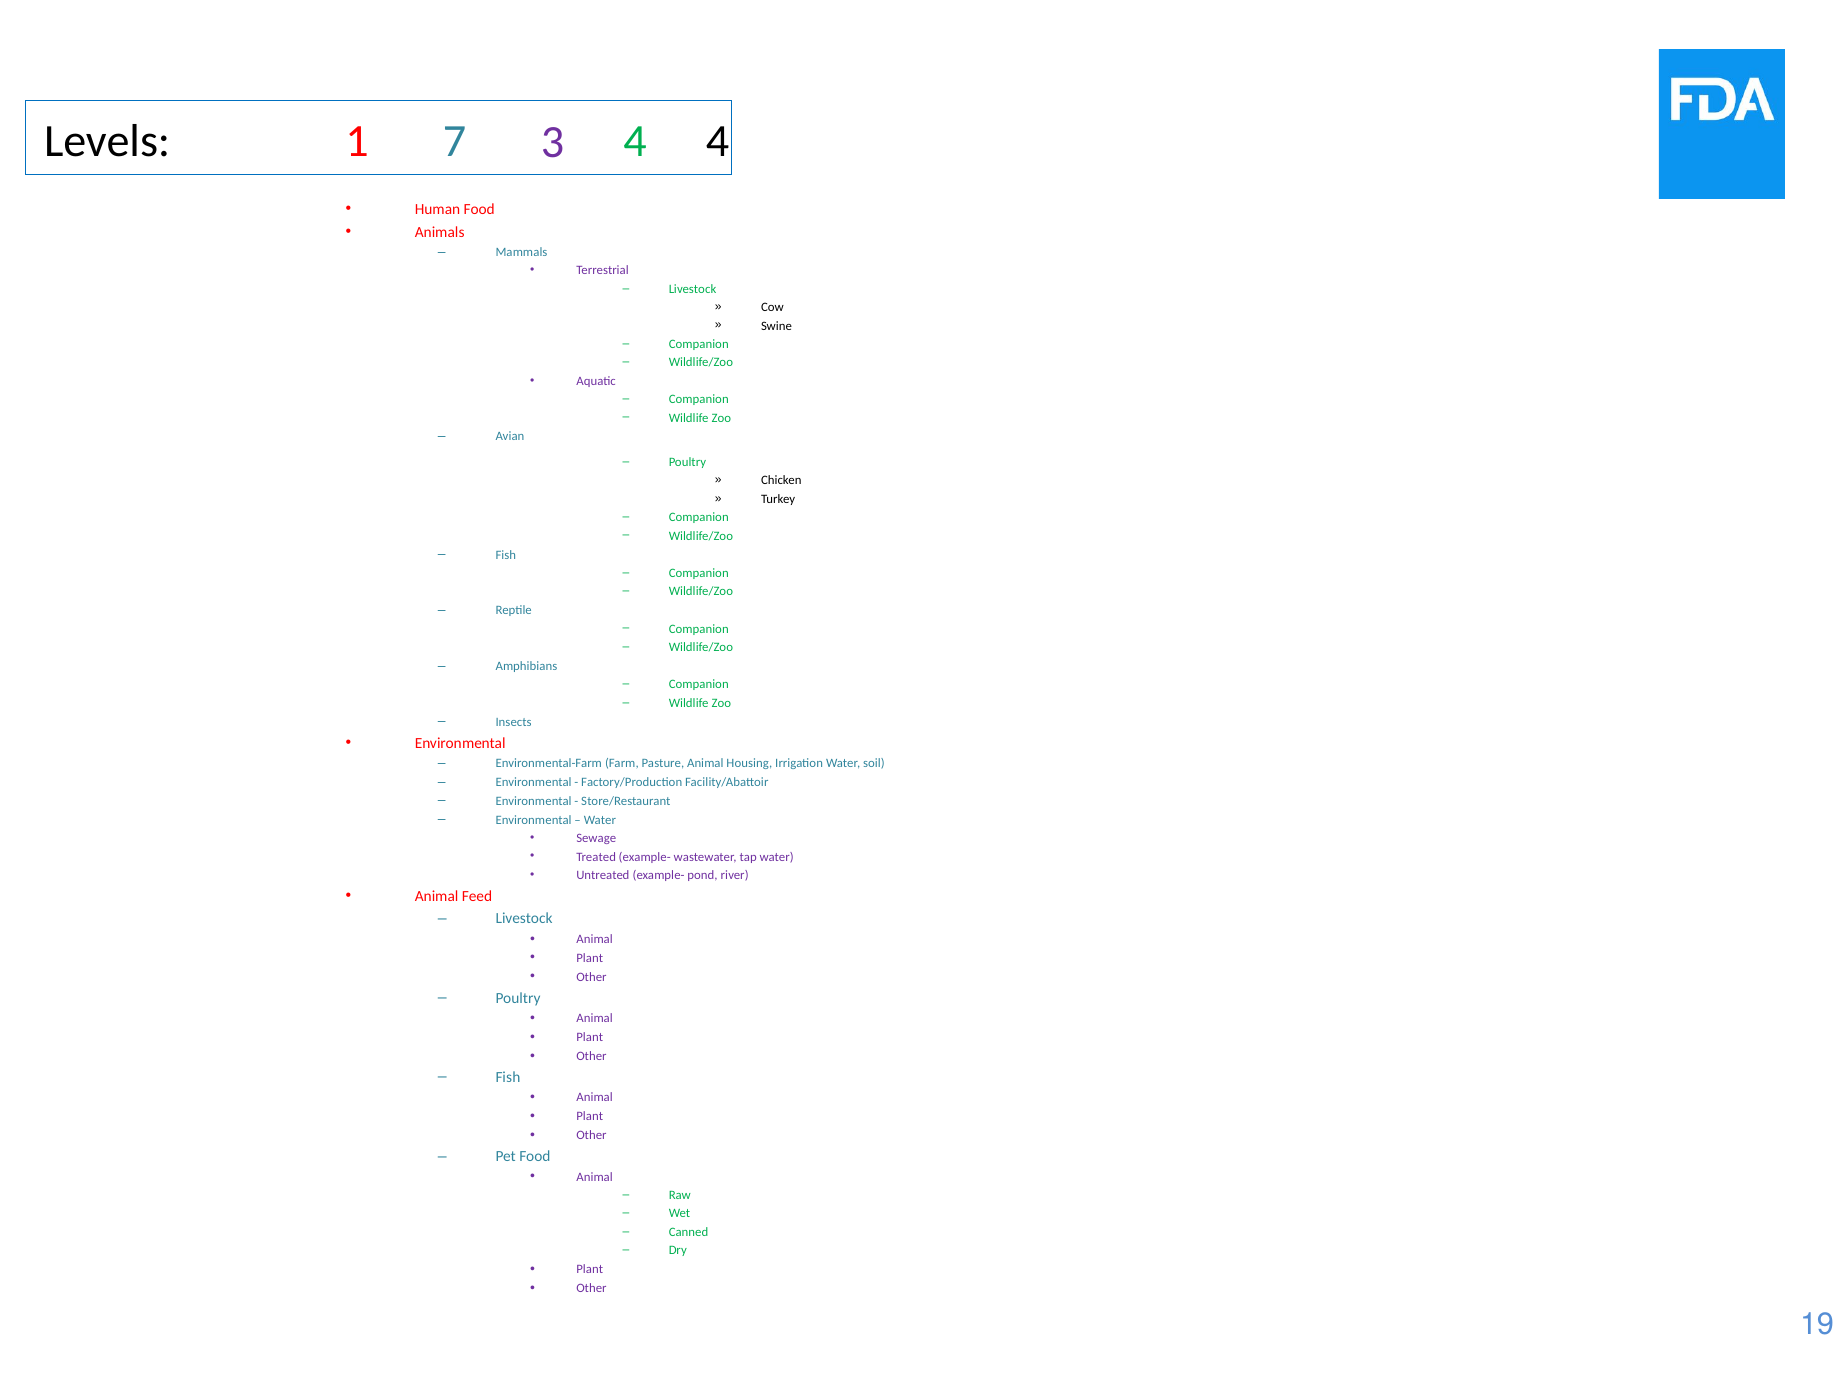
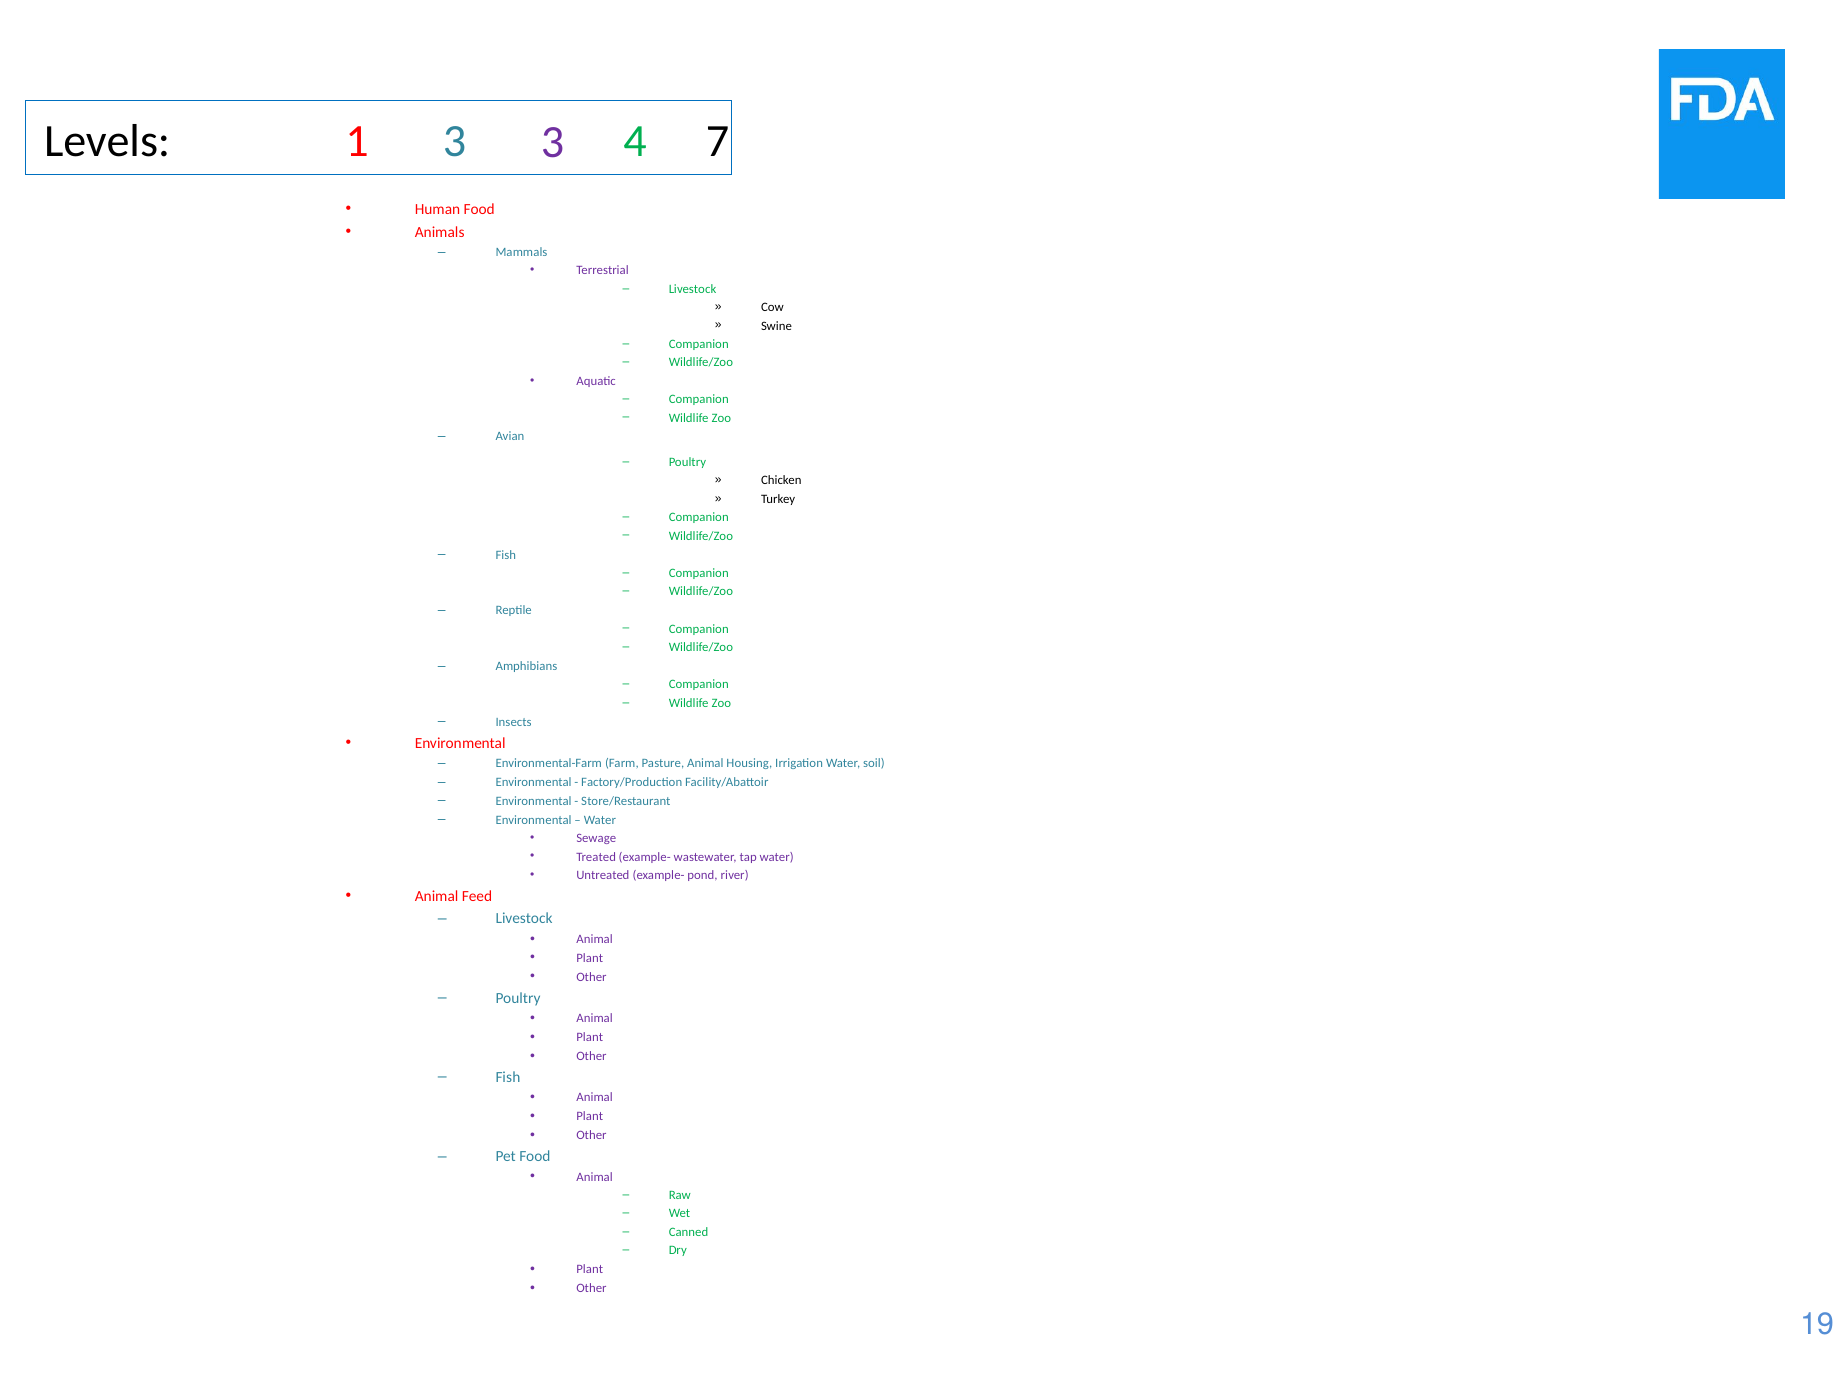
1 7: 7 -> 3
4 4: 4 -> 7
